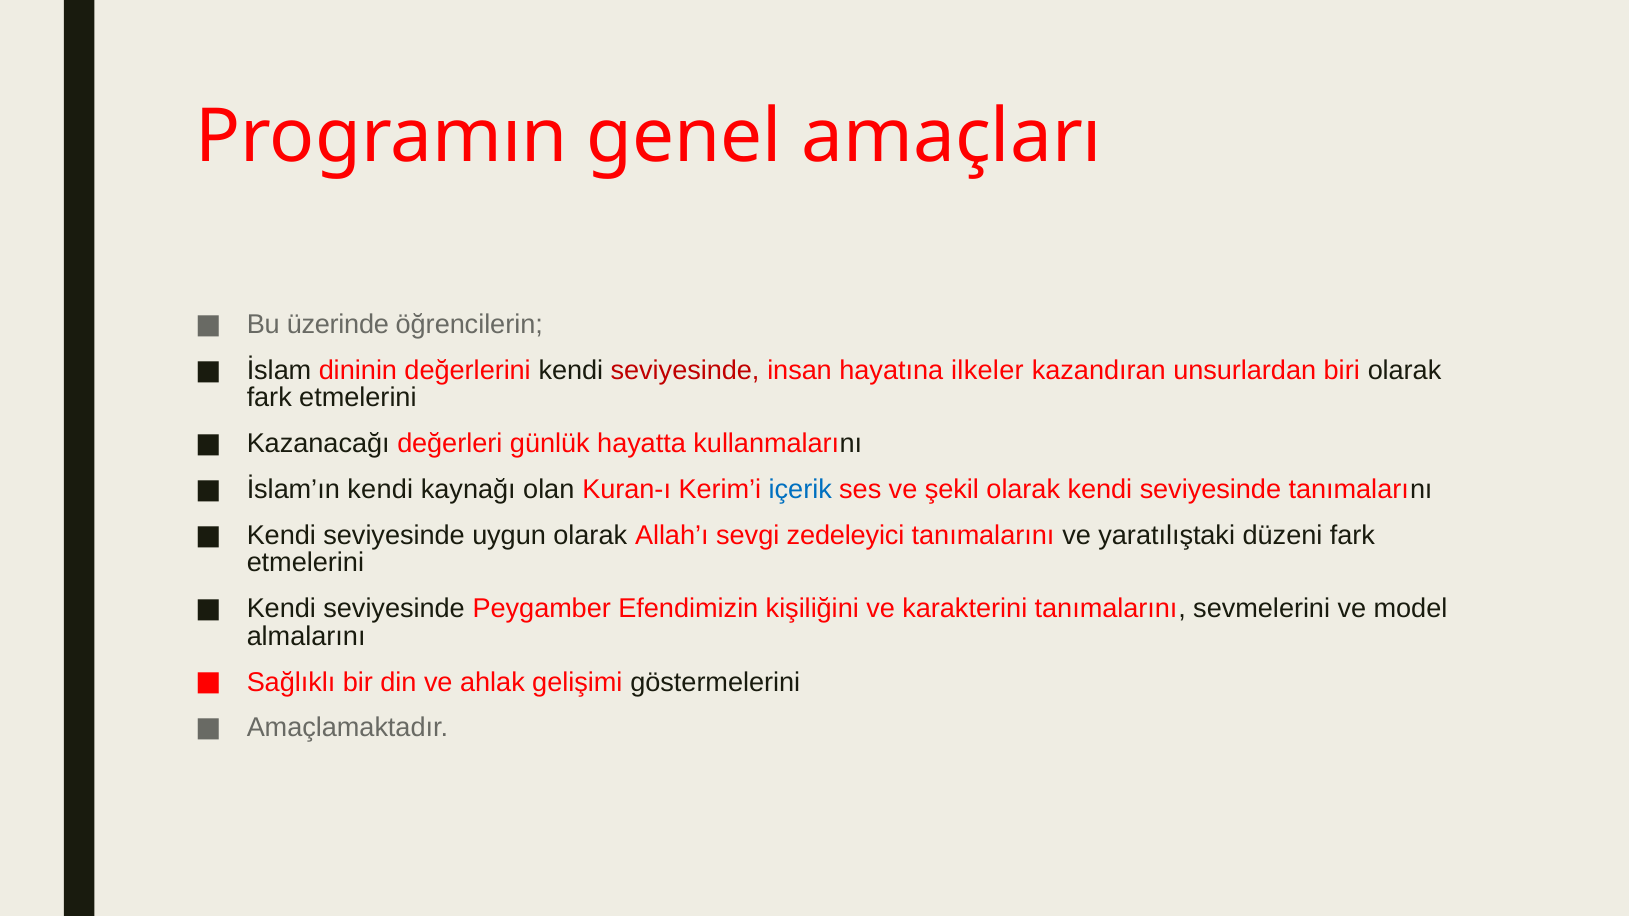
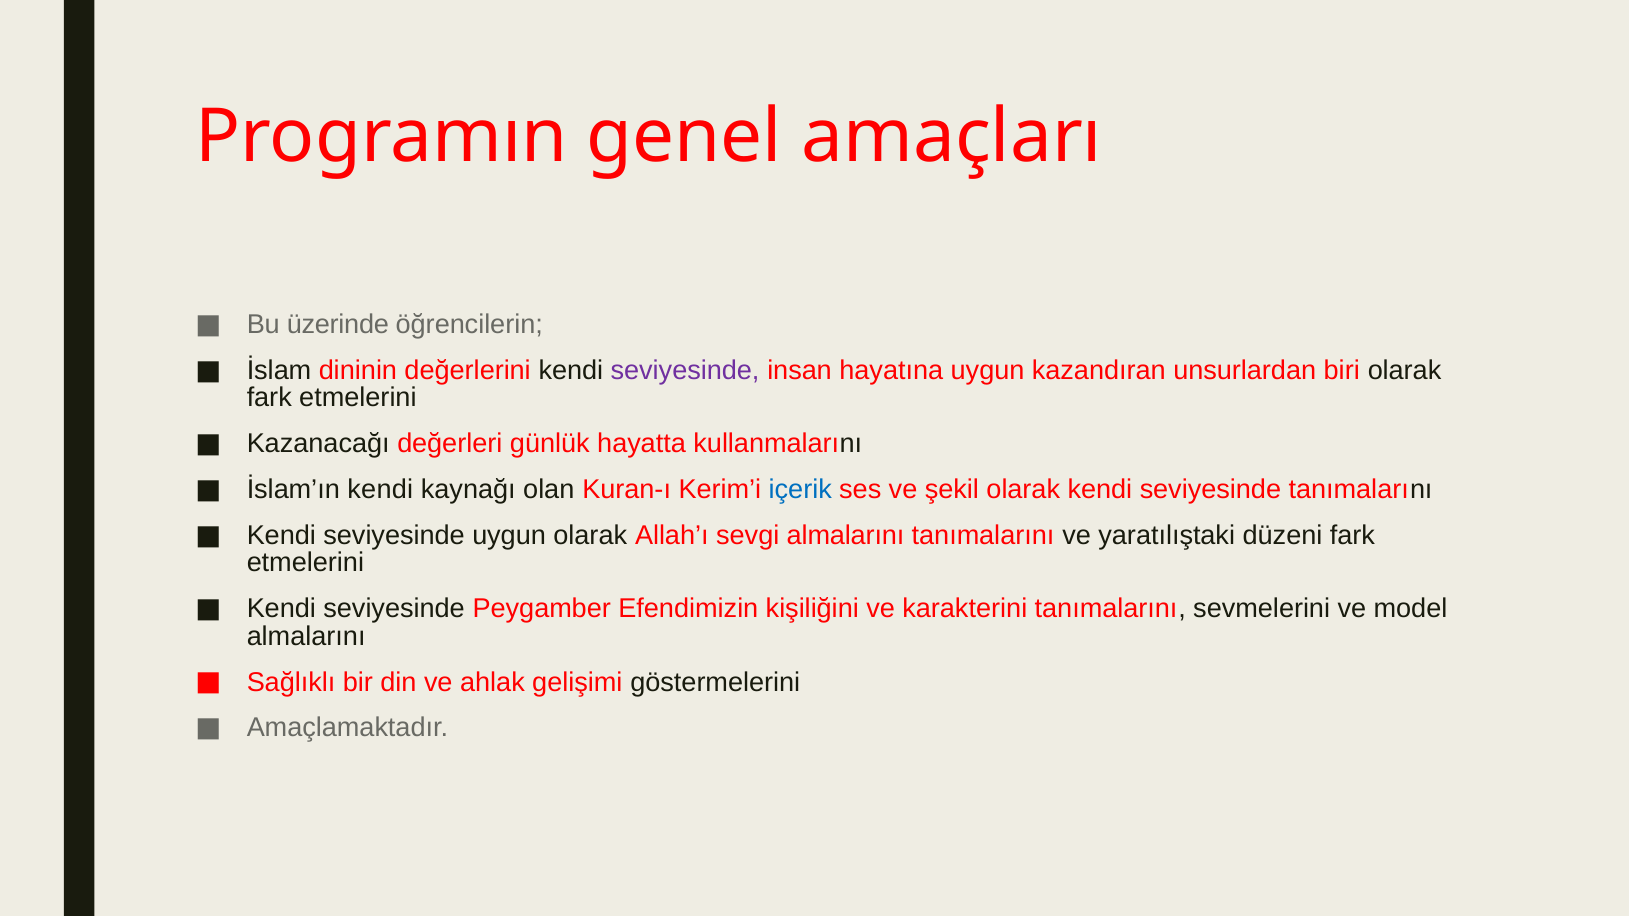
seviyesinde at (685, 370) colour: red -> purple
hayatına ilkeler: ilkeler -> uygun
sevgi zedeleyici: zedeleyici -> almalarını
